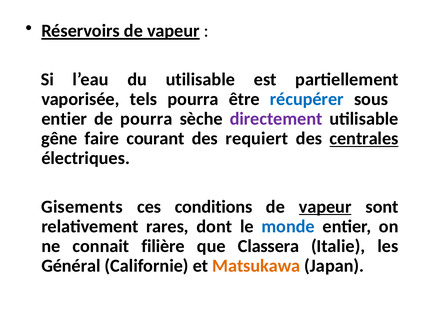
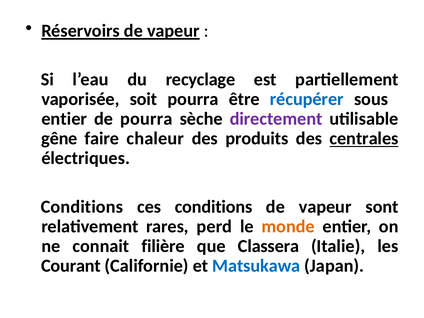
du utilisable: utilisable -> recyclage
tels: tels -> soit
courant: courant -> chaleur
requiert: requiert -> produits
Gisements at (82, 207): Gisements -> Conditions
vapeur at (325, 207) underline: present -> none
dont: dont -> perd
monde colour: blue -> orange
Général: Général -> Courant
Matsukawa colour: orange -> blue
